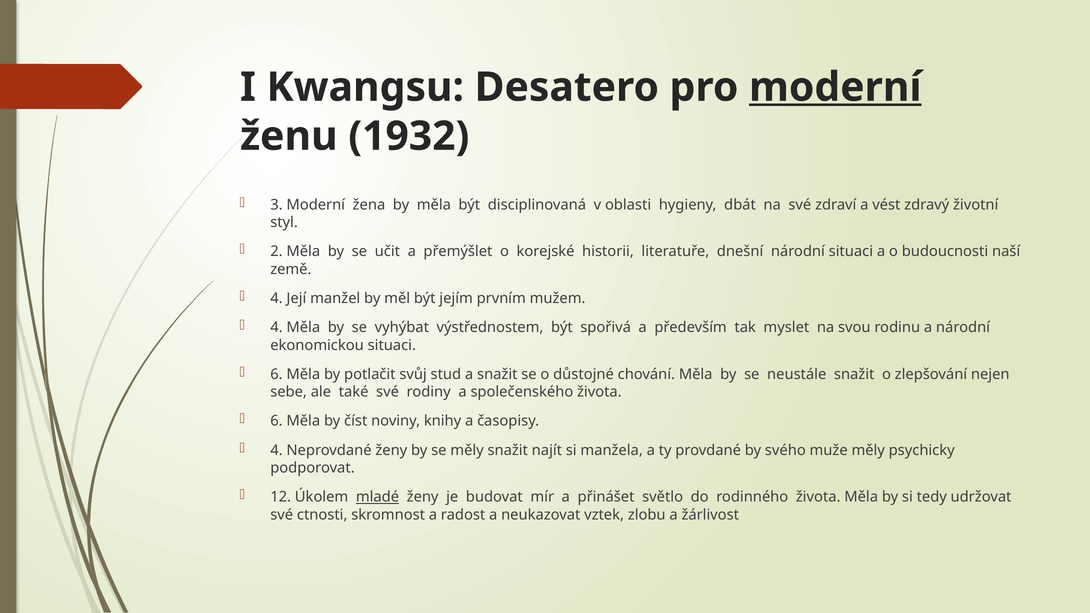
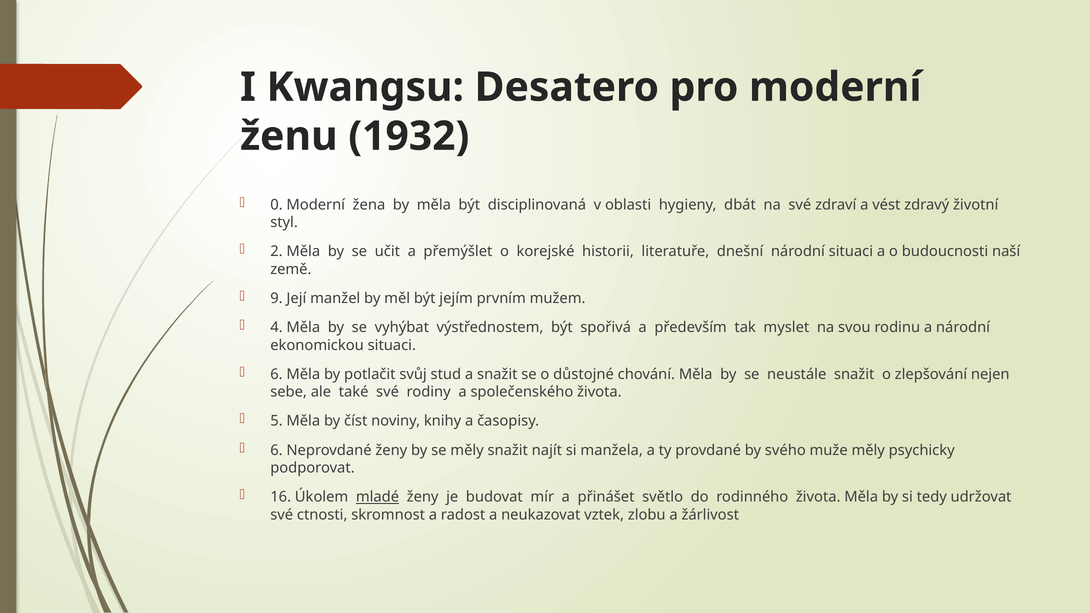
moderní at (835, 87) underline: present -> none
3: 3 -> 0
4 at (276, 298): 4 -> 9
6 at (276, 421): 6 -> 5
4 at (276, 450): 4 -> 6
12: 12 -> 16
